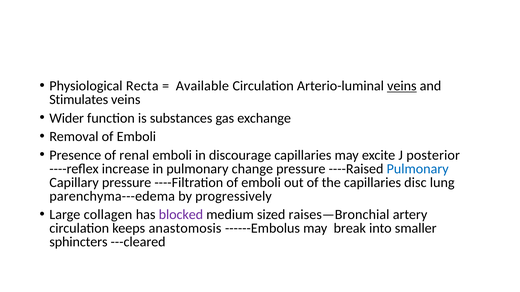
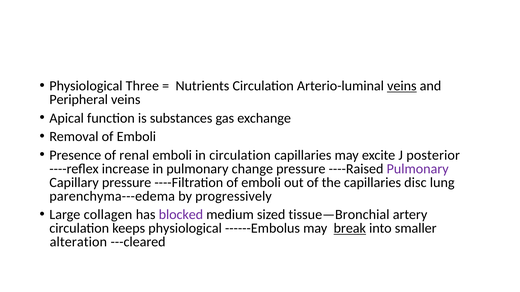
Recta: Recta -> Three
Available: Available -> Nutrients
Stimulates: Stimulates -> Peripheral
Wider: Wider -> Apical
in discourage: discourage -> circulation
Pulmonary at (418, 169) colour: blue -> purple
raises—Bronchial: raises—Bronchial -> tissue—Bronchial
keeps anastomosis: anastomosis -> physiological
break underline: none -> present
sphincters: sphincters -> alteration
